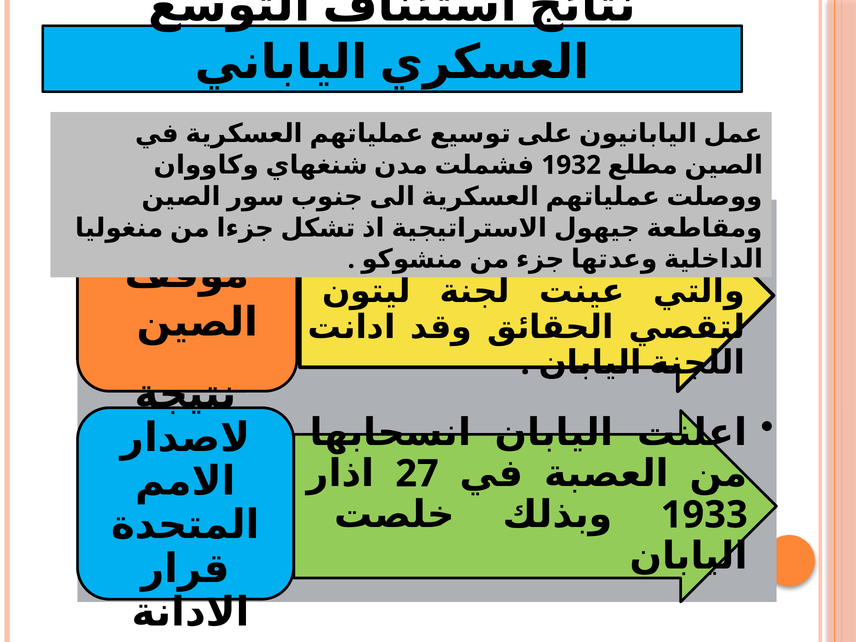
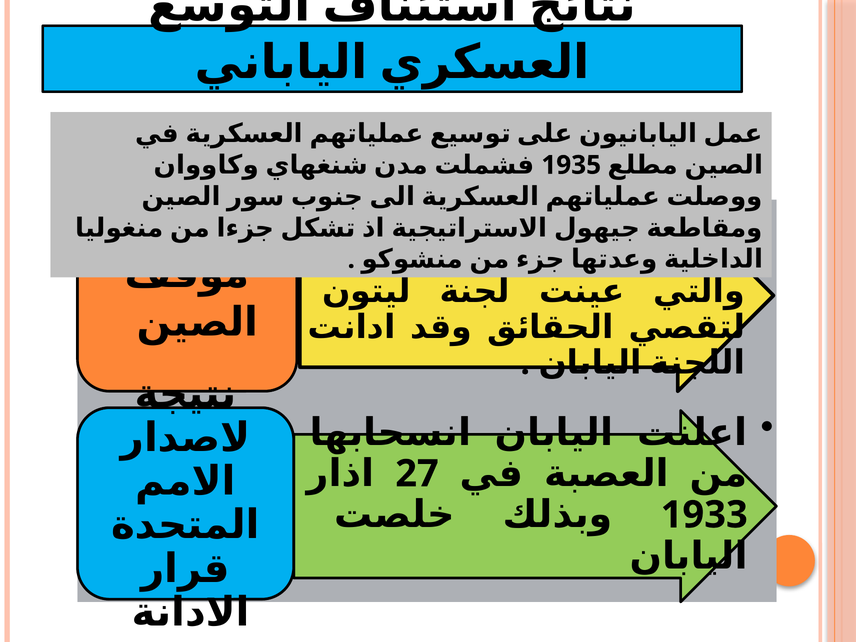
1932: 1932 -> 1935
